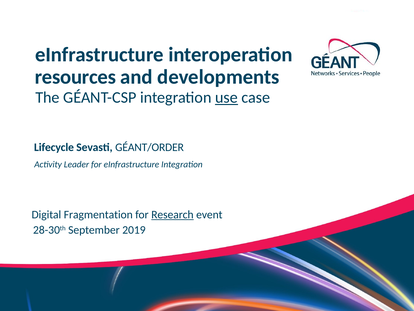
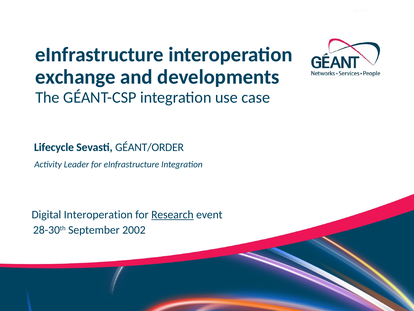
resources: resources -> exchange
use underline: present -> none
Digital Fragmentation: Fragmentation -> Interoperation
2019: 2019 -> 2002
